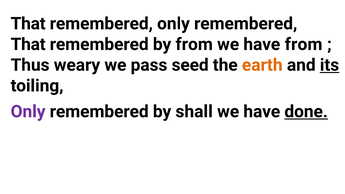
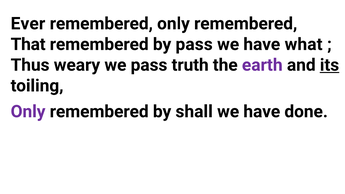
That at (28, 24): That -> Ever
by from: from -> pass
have from: from -> what
seed: seed -> truth
earth colour: orange -> purple
done underline: present -> none
